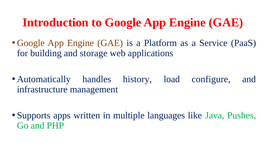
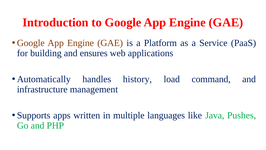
storage: storage -> ensures
configure: configure -> command
